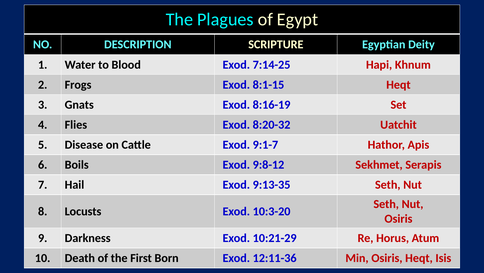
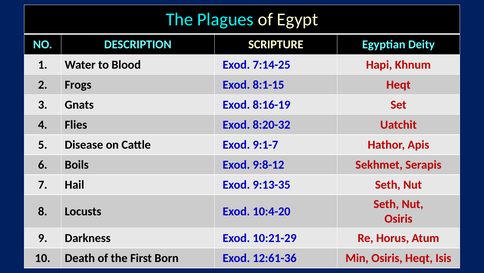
10:3-20: 10:3-20 -> 10:4-20
12:11-36: 12:11-36 -> 12:61-36
